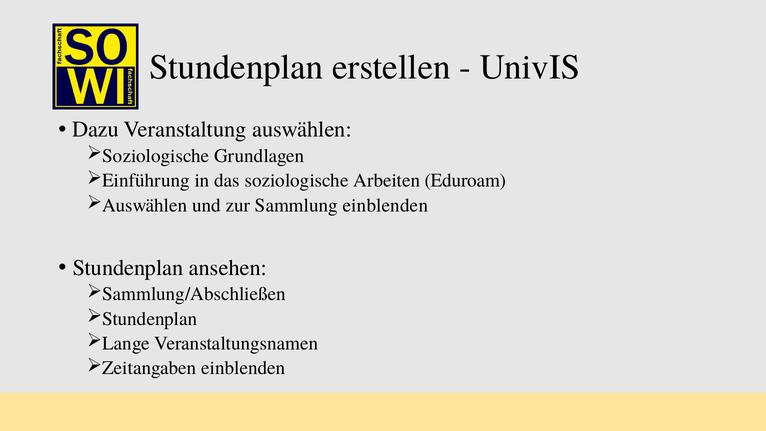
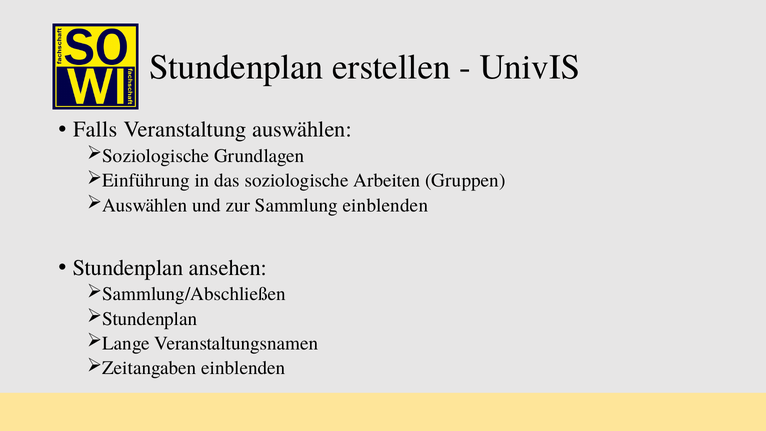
Dazu: Dazu -> Falls
Eduroam: Eduroam -> Gruppen
